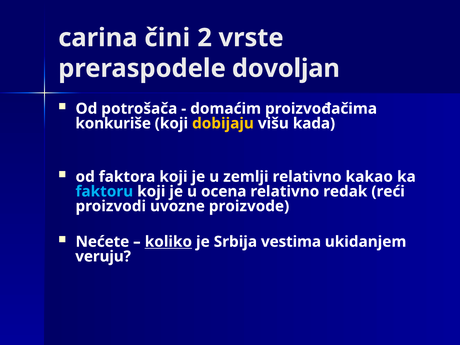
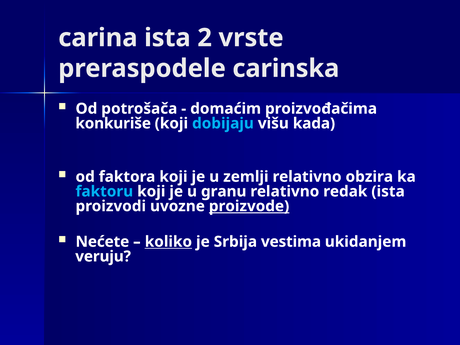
carina čini: čini -> ista
dovoljan: dovoljan -> carinska
dobijaju colour: yellow -> light blue
kakao: kakao -> obzira
ocena: ocena -> granu
redak reći: reći -> ista
proizvode underline: none -> present
